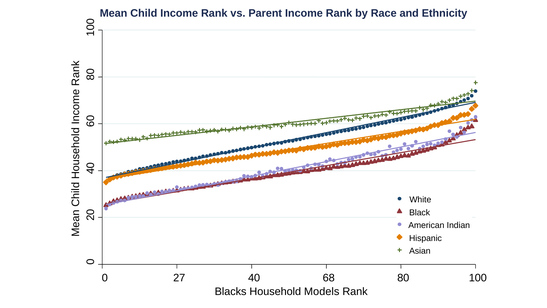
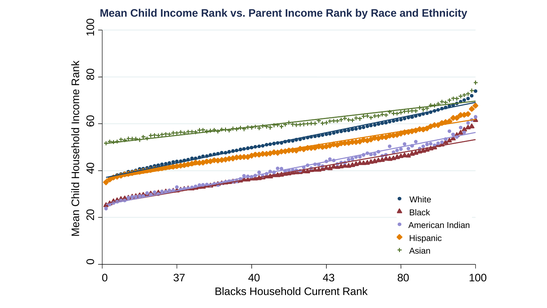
27: 27 -> 37
68: 68 -> 43
Models: Models -> Current
